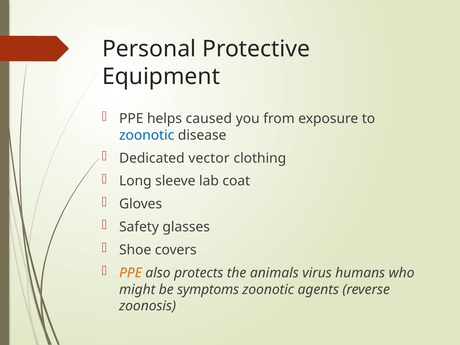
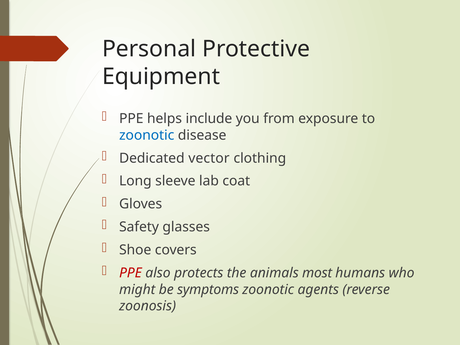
caused: caused -> include
PPE at (130, 273) colour: orange -> red
virus: virus -> most
